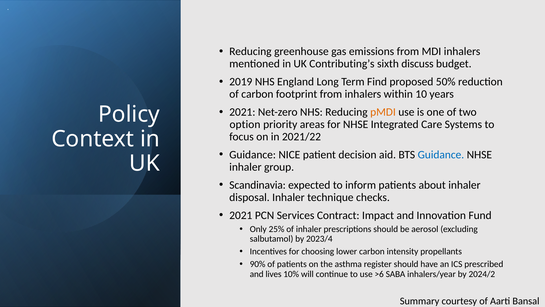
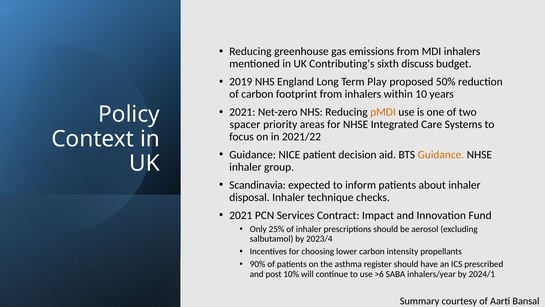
Find: Find -> Play
option: option -> spacer
Guidance at (441, 154) colour: blue -> orange
lives: lives -> post
2024/2: 2024/2 -> 2024/1
